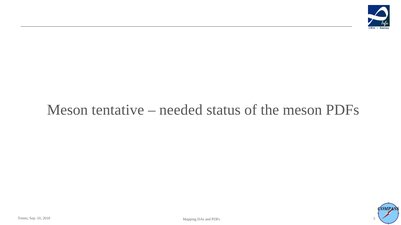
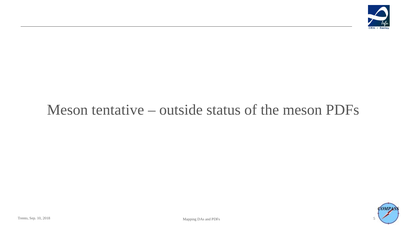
needed: needed -> outside
